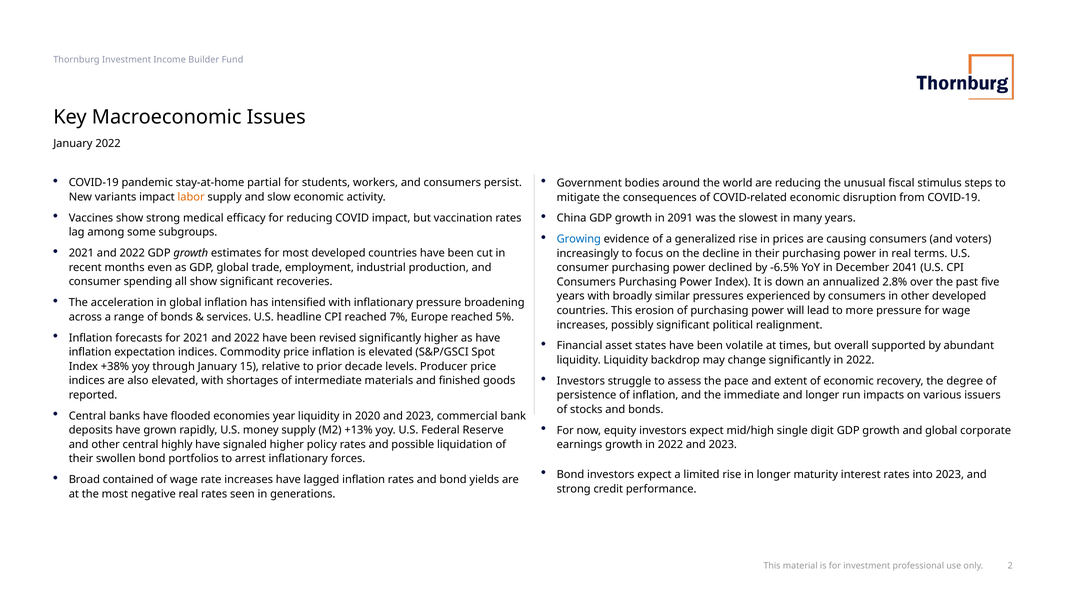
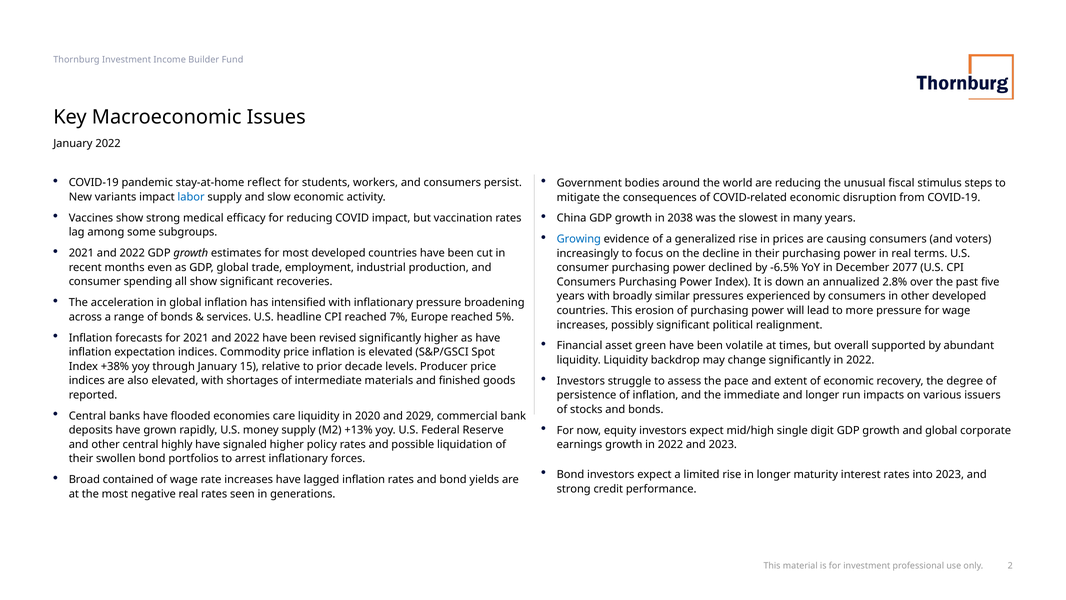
partial: partial -> reflect
labor colour: orange -> blue
2091: 2091 -> 2038
2041: 2041 -> 2077
states: states -> green
year: year -> care
2020 and 2023: 2023 -> 2029
